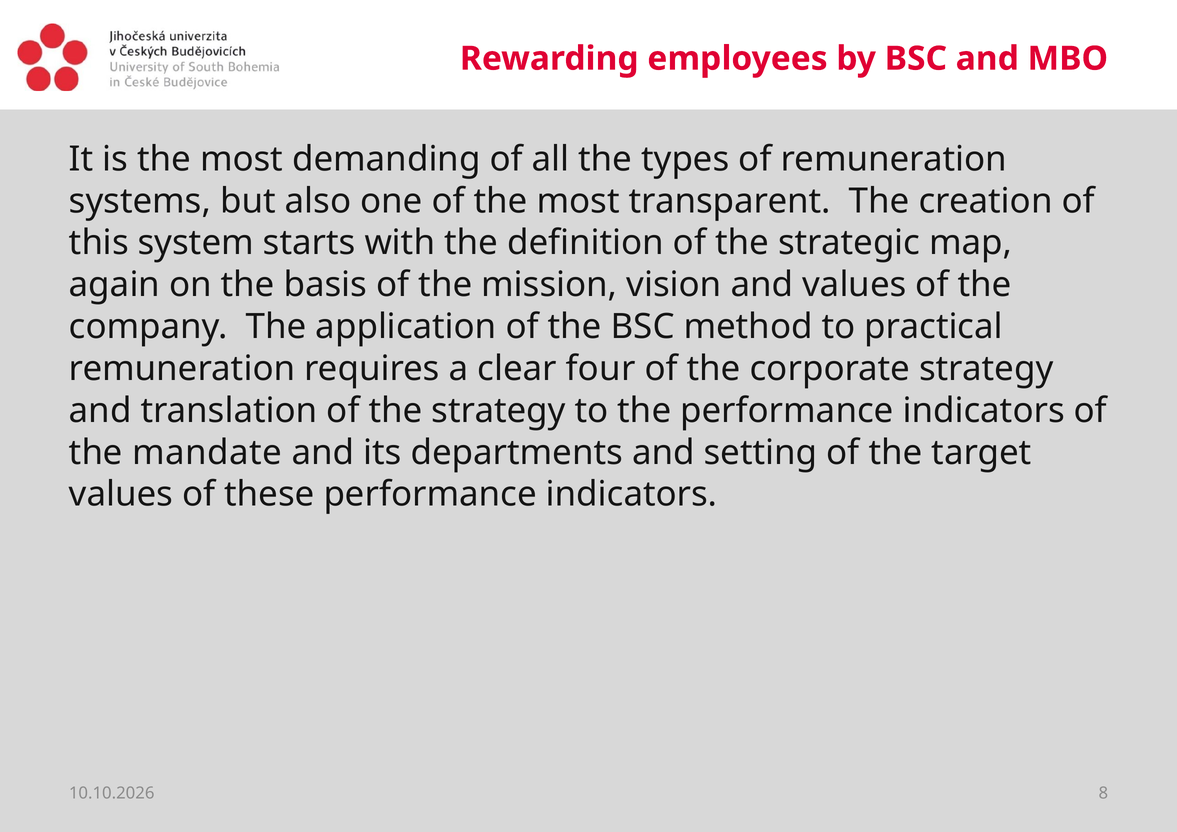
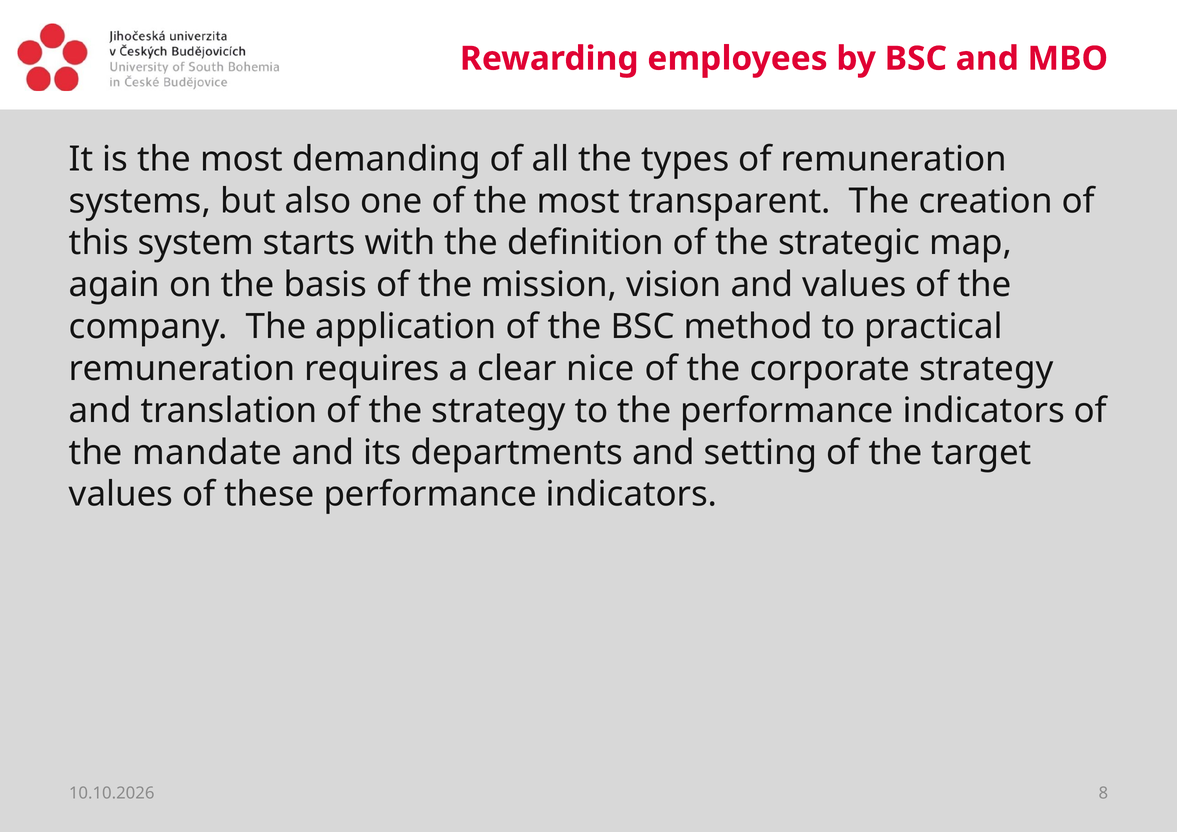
four: four -> nice
